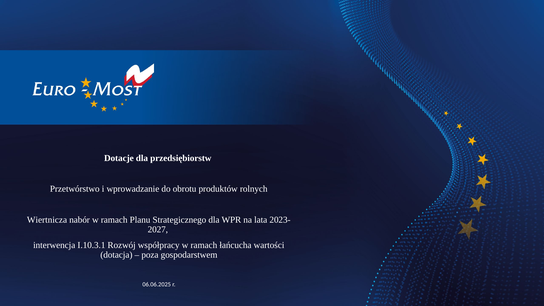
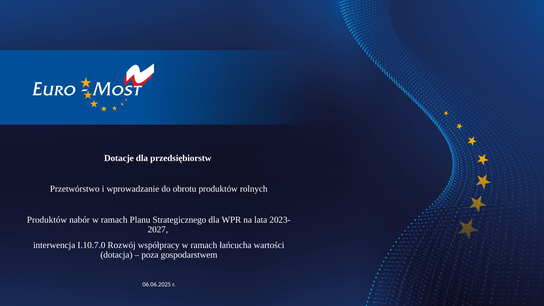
Wiertnicza at (47, 220): Wiertnicza -> Produktów
I.10.3.1: I.10.3.1 -> I.10.7.0
